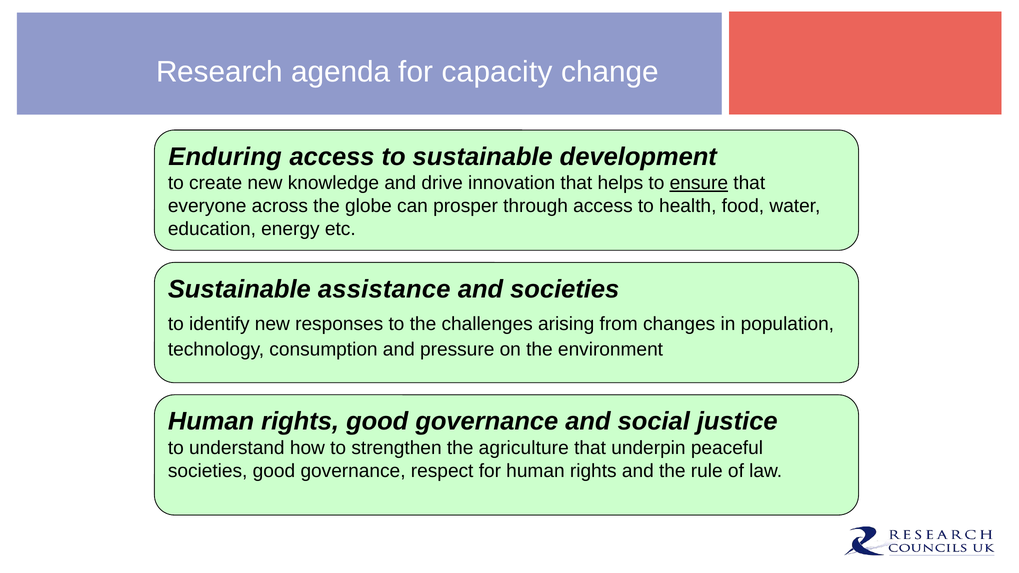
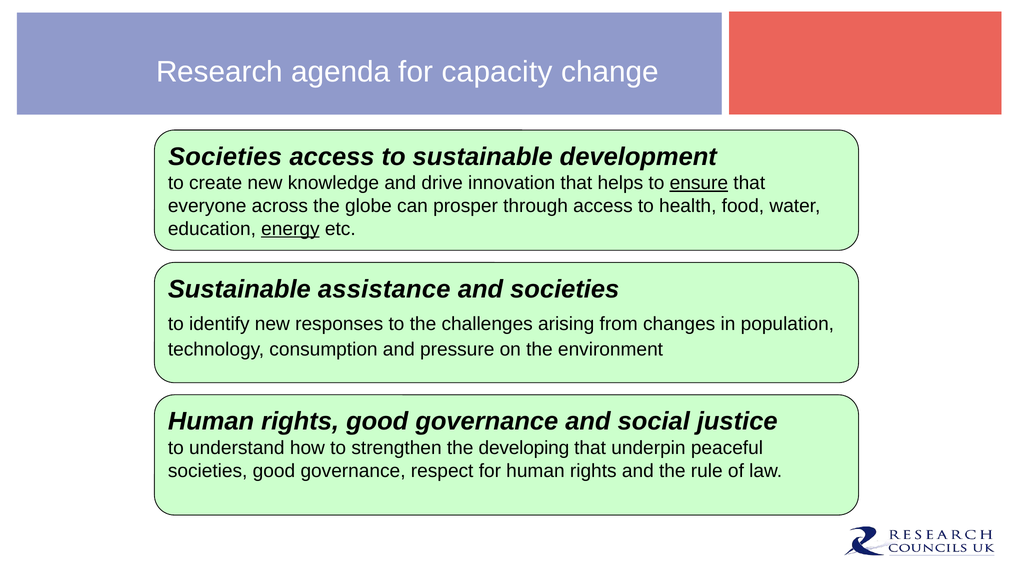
Enduring at (225, 157): Enduring -> Societies
energy underline: none -> present
agriculture: agriculture -> developing
